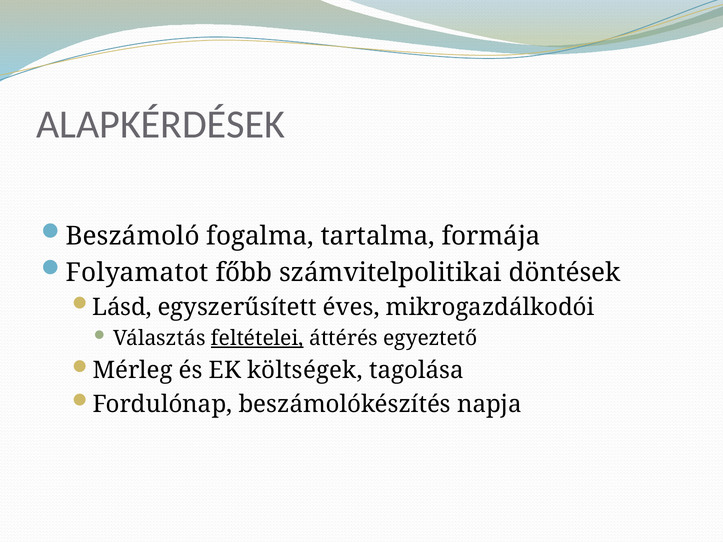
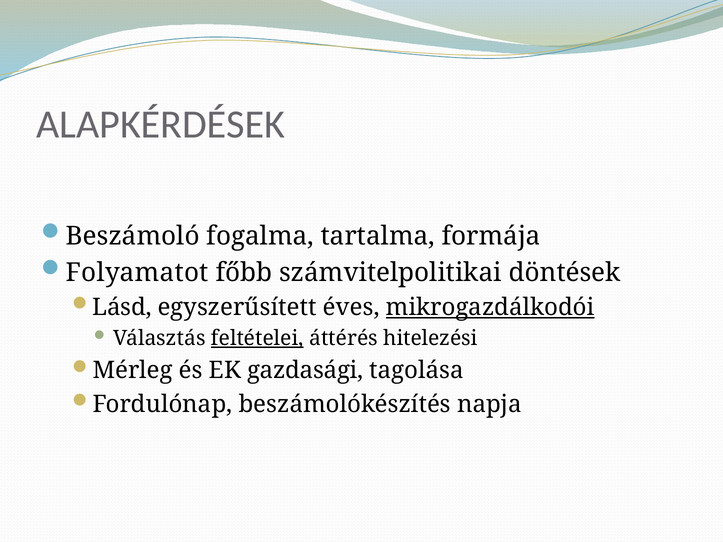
mikrogazdálkodói underline: none -> present
egyeztető: egyeztető -> hitelezési
költségek: költségek -> gazdasági
